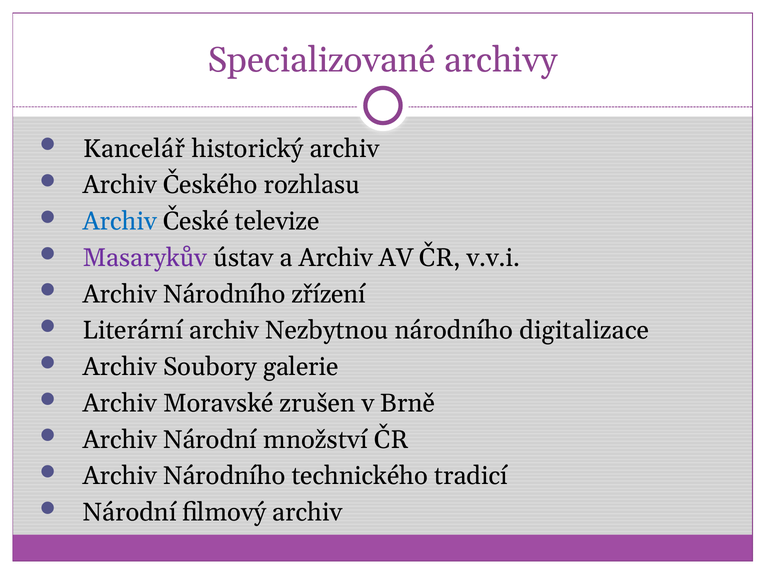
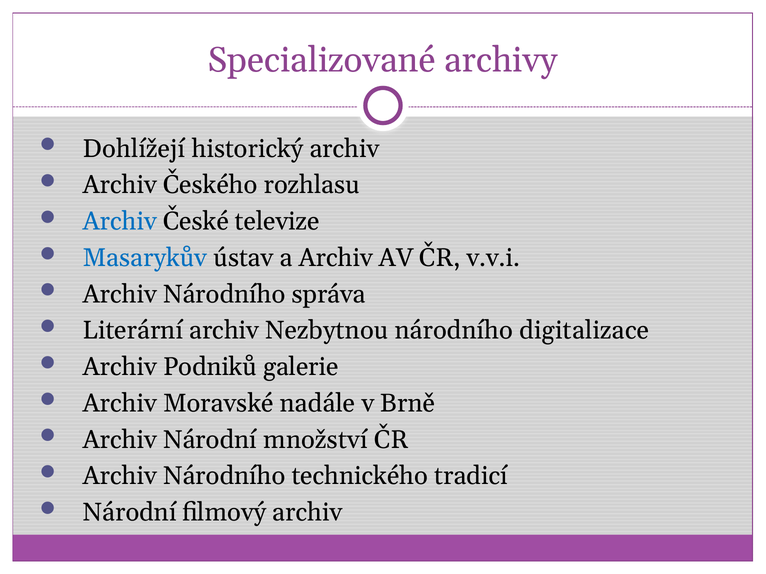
Kancelář: Kancelář -> Dohlížejí
Masarykův colour: purple -> blue
zřízení: zřízení -> správa
Soubory: Soubory -> Podniků
zrušen: zrušen -> nadále
